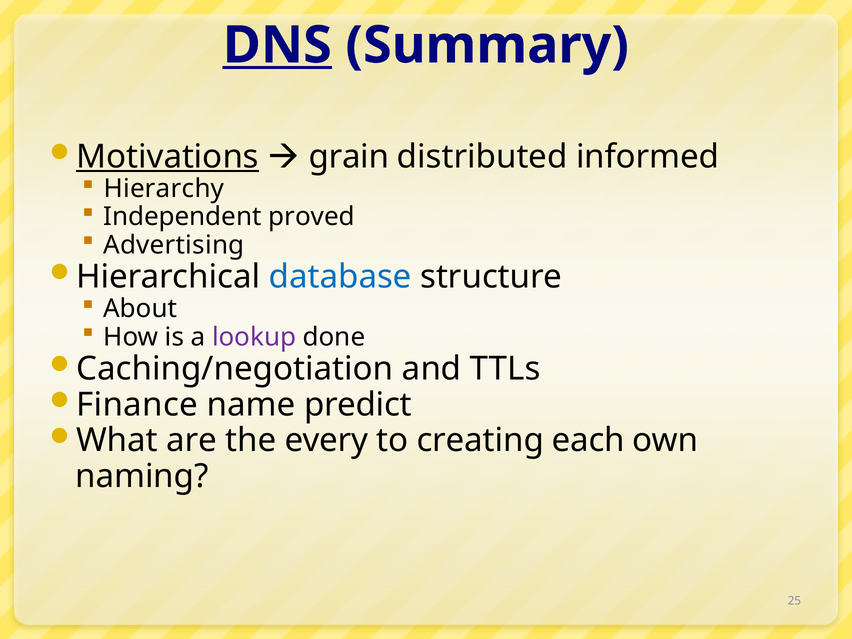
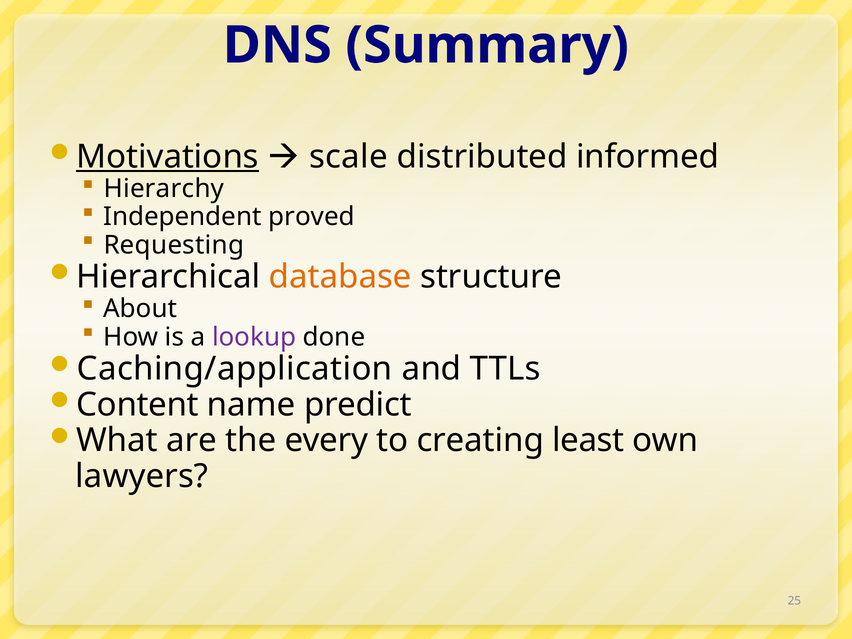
DNS underline: present -> none
grain: grain -> scale
Advertising: Advertising -> Requesting
database colour: blue -> orange
Caching/negotiation: Caching/negotiation -> Caching/application
Finance: Finance -> Content
each: each -> least
naming: naming -> lawyers
